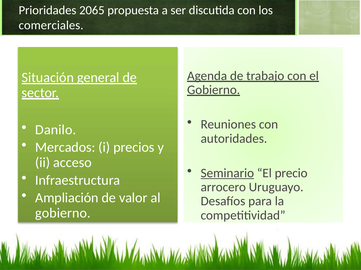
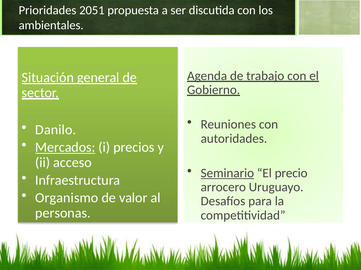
2065: 2065 -> 2051
comerciales: comerciales -> ambientales
Mercados underline: none -> present
Ampliación: Ampliación -> Organismo
gobierno at (63, 214): gobierno -> personas
